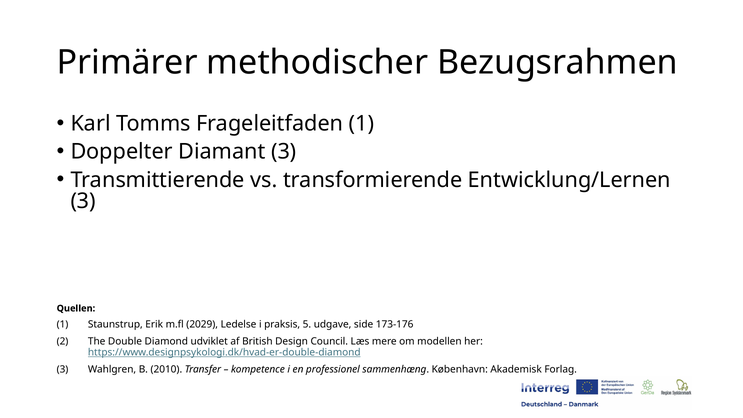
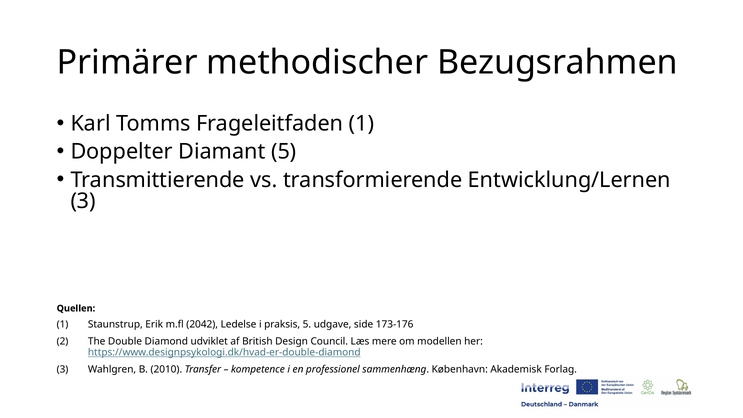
Diamant 3: 3 -> 5
2029: 2029 -> 2042
